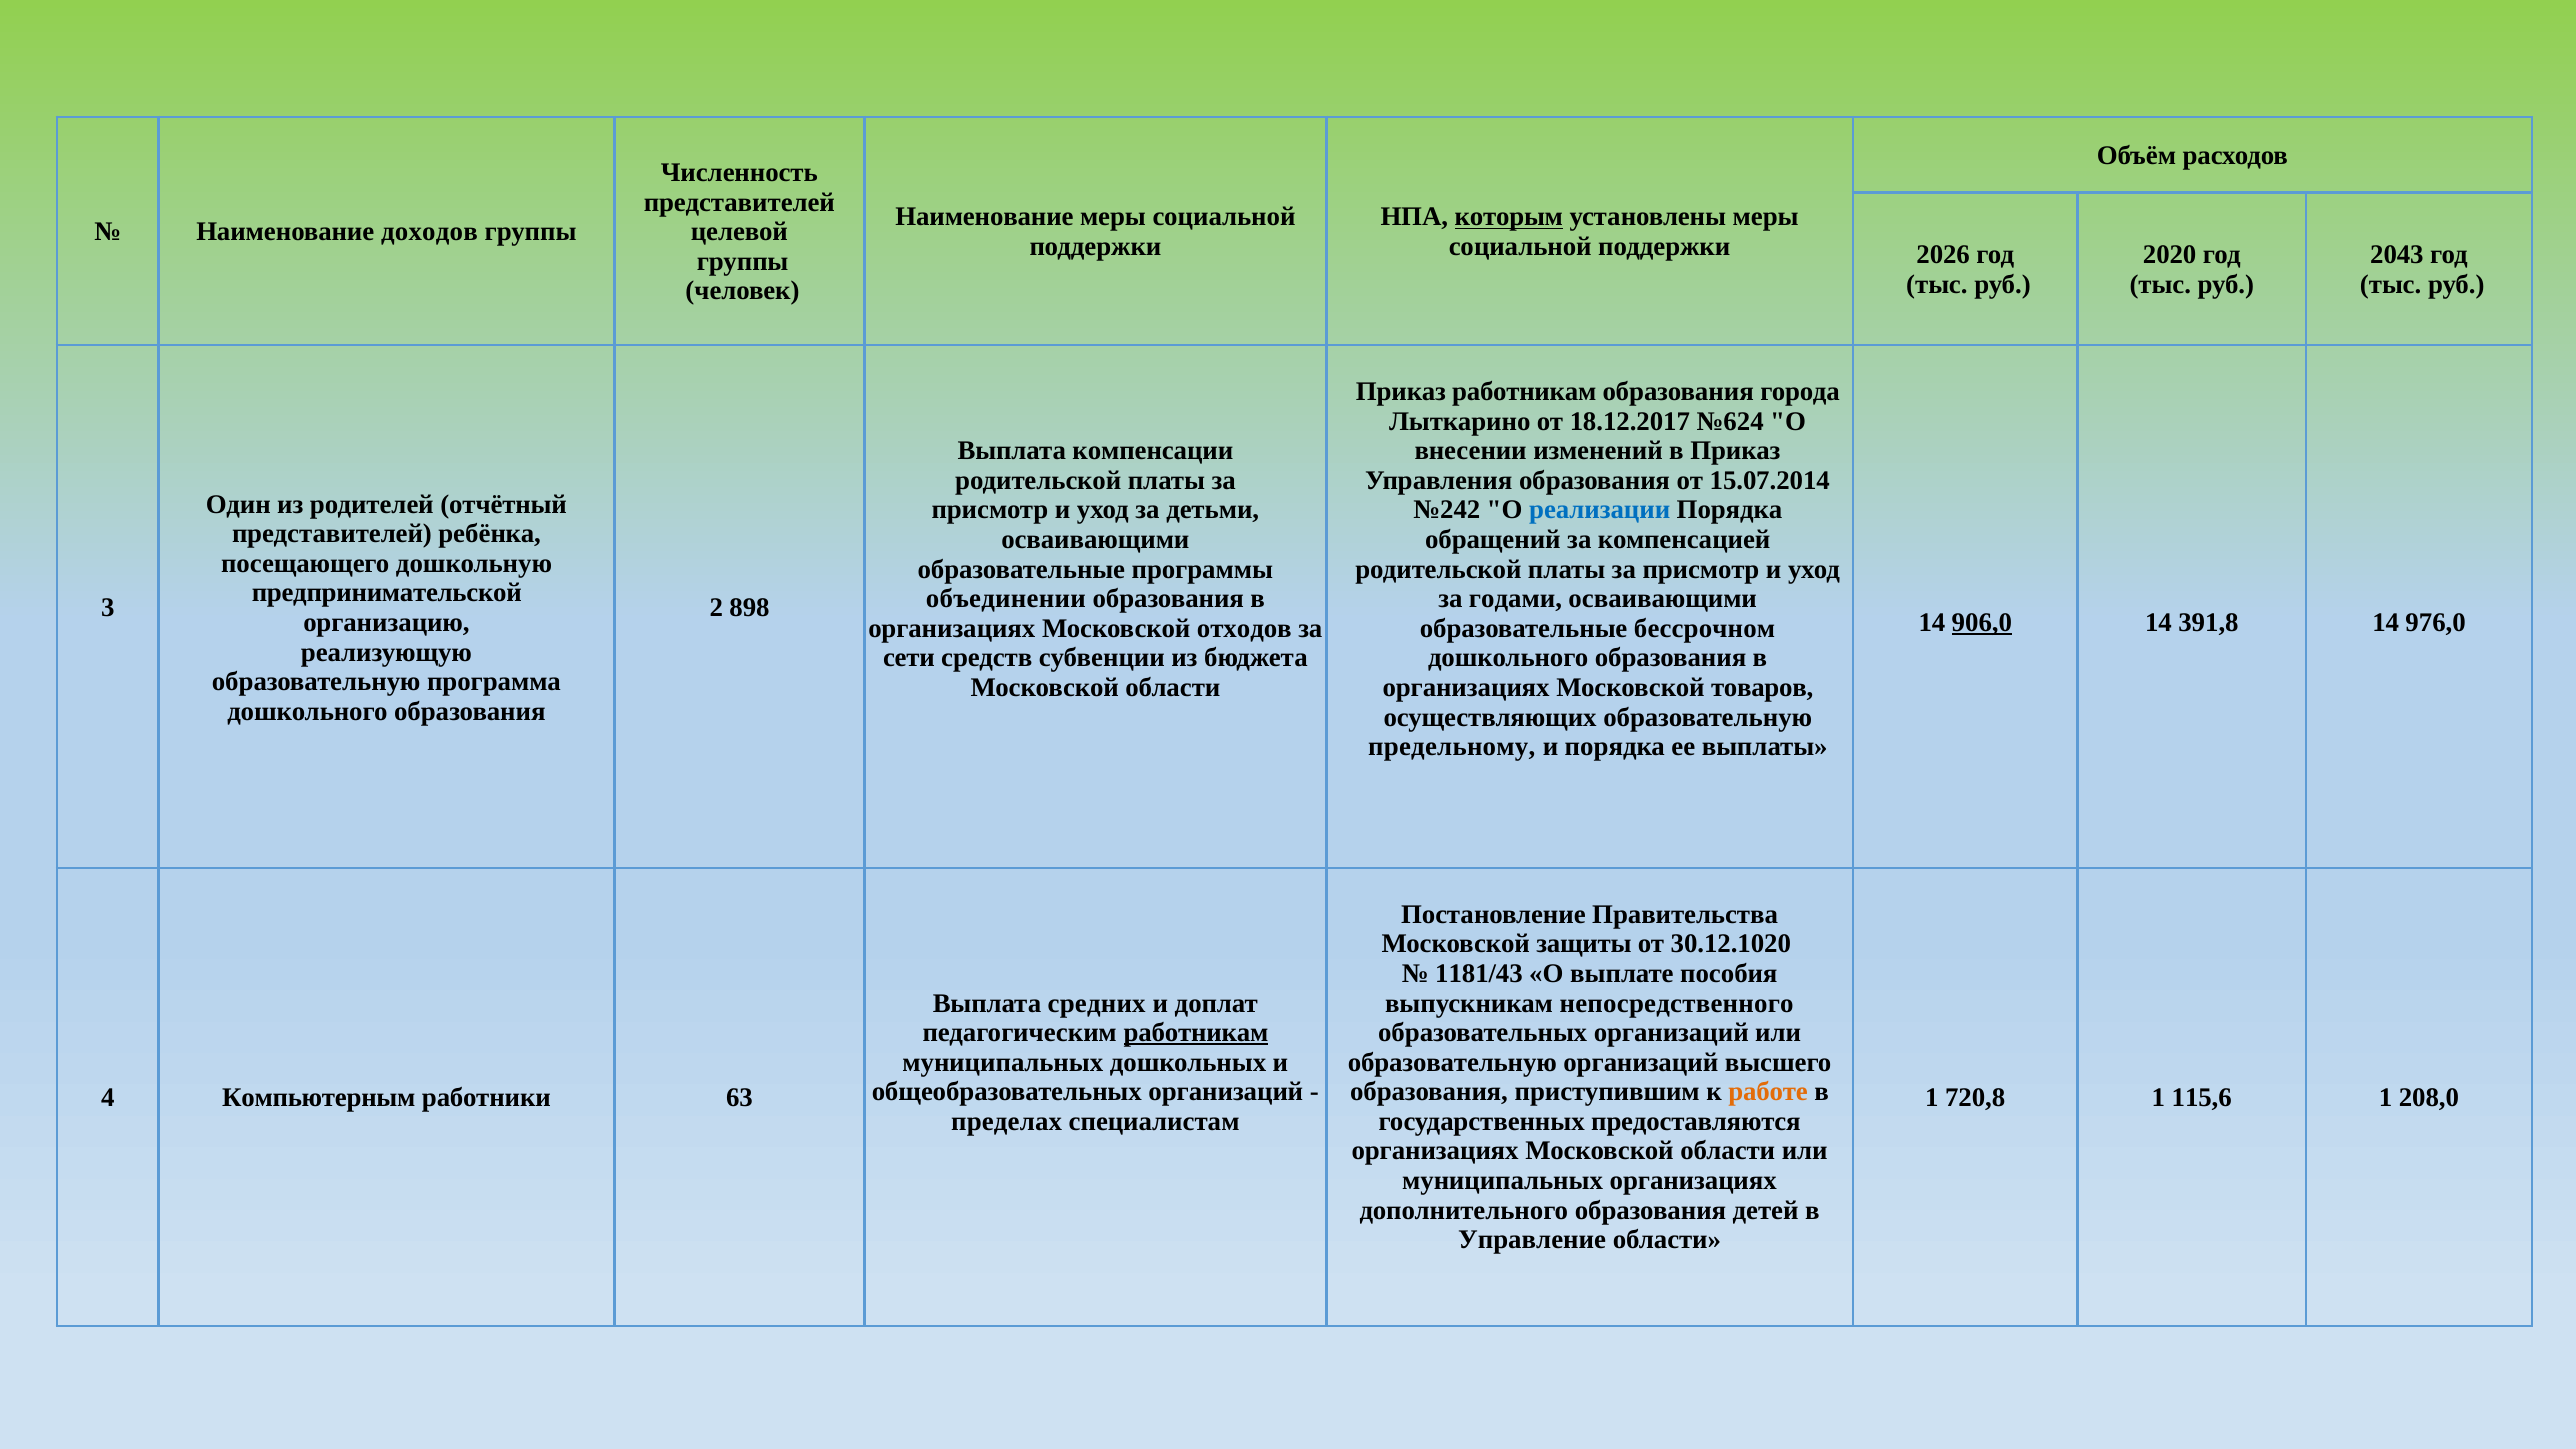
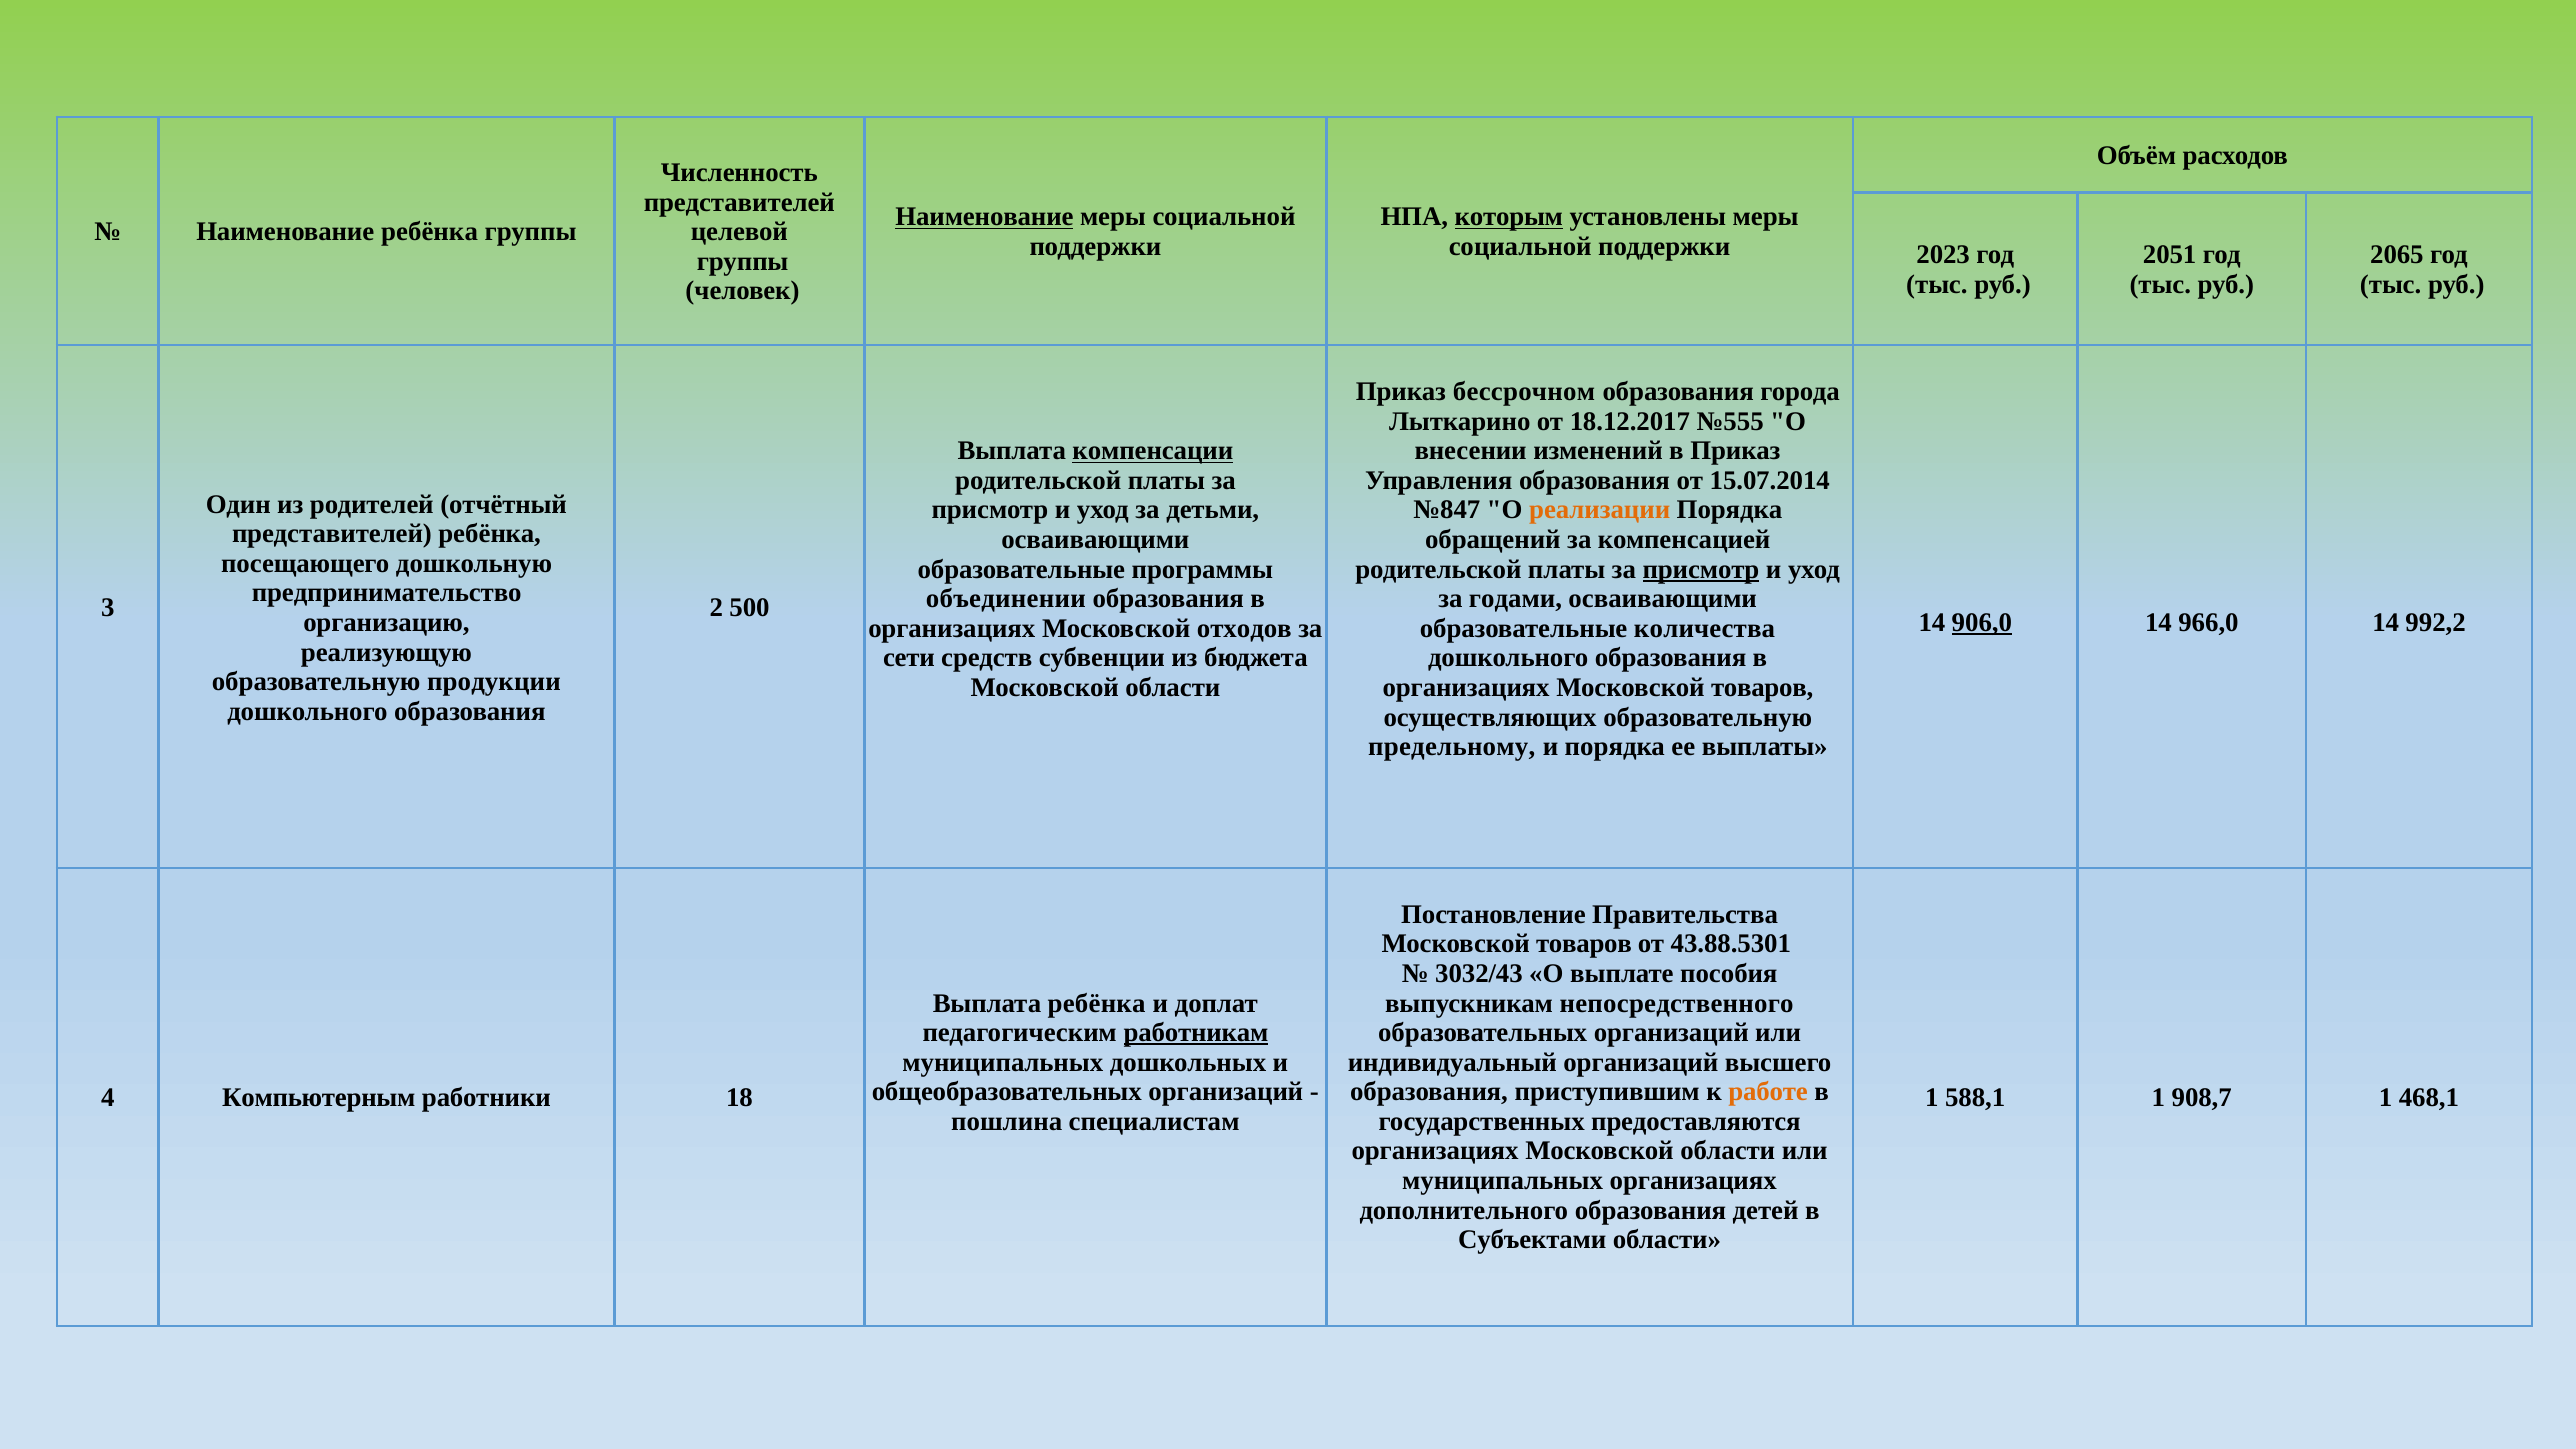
Наименование at (984, 217) underline: none -> present
Наименование доходов: доходов -> ребёнка
2026: 2026 -> 2023
2020: 2020 -> 2051
2043: 2043 -> 2065
Приказ работникам: работникам -> бессрочном
№624: №624 -> №555
компенсации underline: none -> present
№242: №242 -> №847
реализации colour: blue -> orange
присмотр at (1701, 569) underline: none -> present
предпринимательской: предпринимательской -> предпринимательство
898: 898 -> 500
391,8: 391,8 -> 966,0
976,0: 976,0 -> 992,2
бессрочном: бессрочном -> количества
программа: программа -> продукции
защиты at (1584, 944): защиты -> товаров
30.12.1020: 30.12.1020 -> 43.88.5301
1181/43: 1181/43 -> 3032/43
Выплата средних: средних -> ребёнка
образовательную at (1452, 1062): образовательную -> индивидуальный
63: 63 -> 18
720,8: 720,8 -> 588,1
115,6: 115,6 -> 908,7
208,0: 208,0 -> 468,1
пределах: пределах -> пошлина
Управление: Управление -> Субъектами
